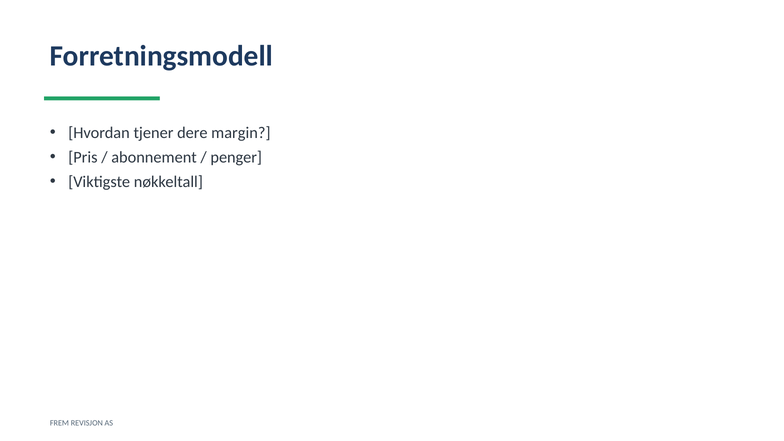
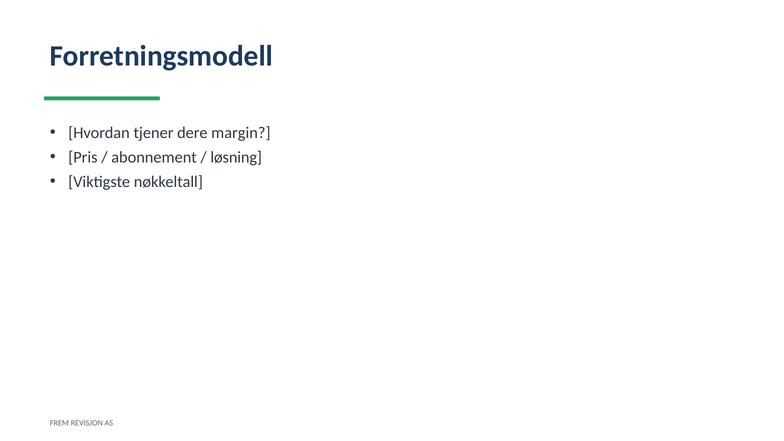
penger: penger -> løsning
